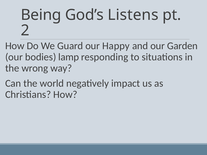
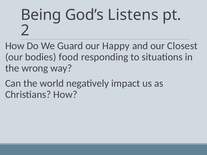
Garden: Garden -> Closest
lamp: lamp -> food
